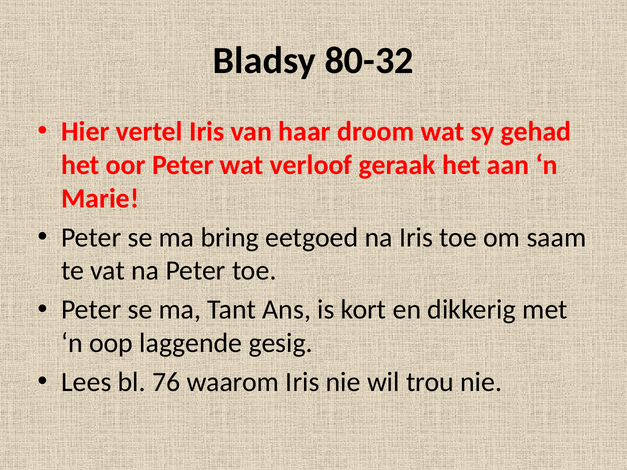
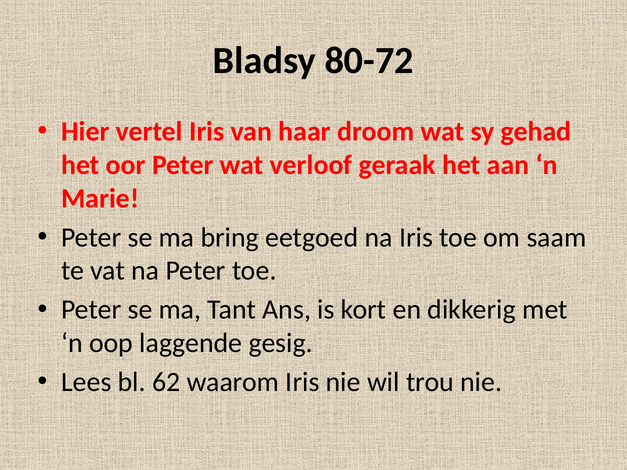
80-32: 80-32 -> 80-72
76: 76 -> 62
